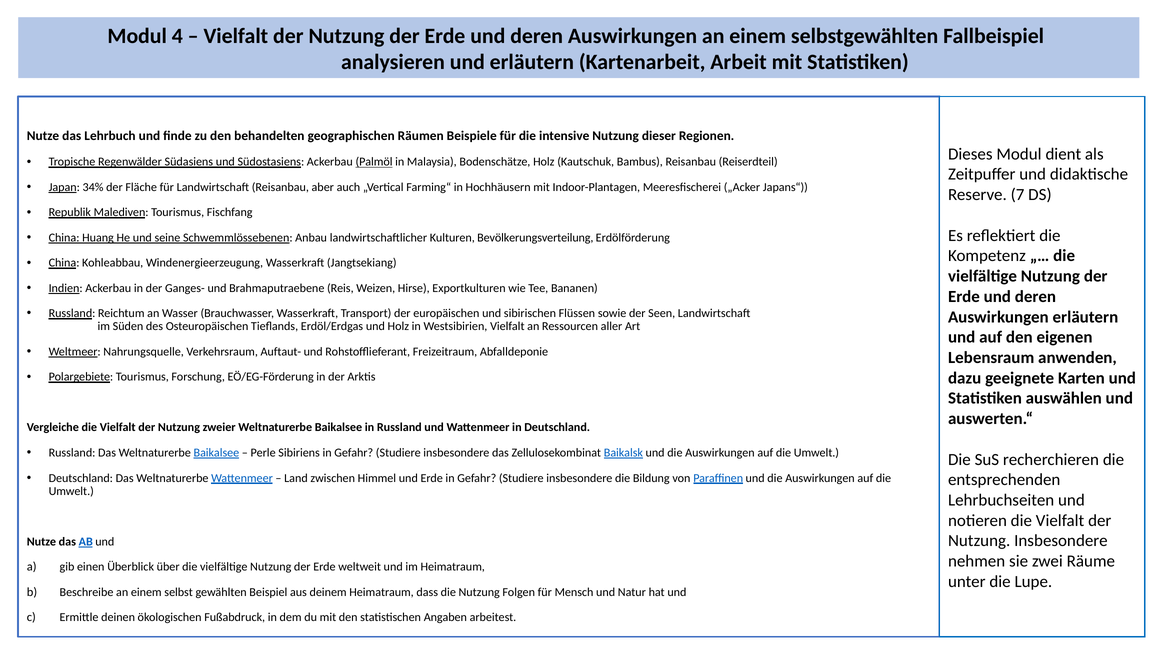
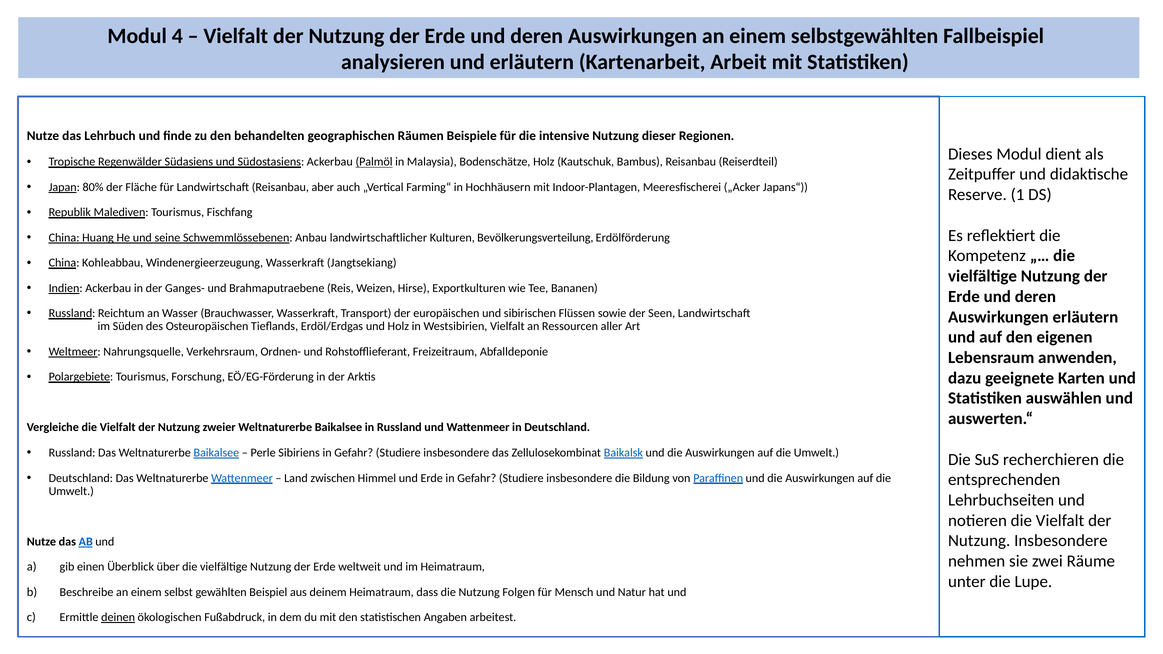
34%: 34% -> 80%
7: 7 -> 1
Auftaut-: Auftaut- -> Ordnen-
deinen underline: none -> present
